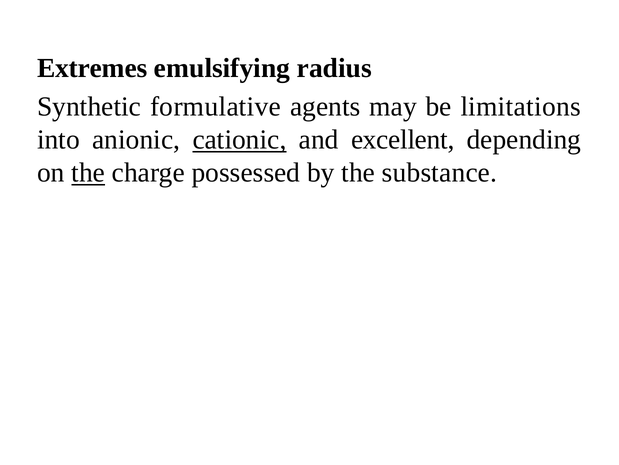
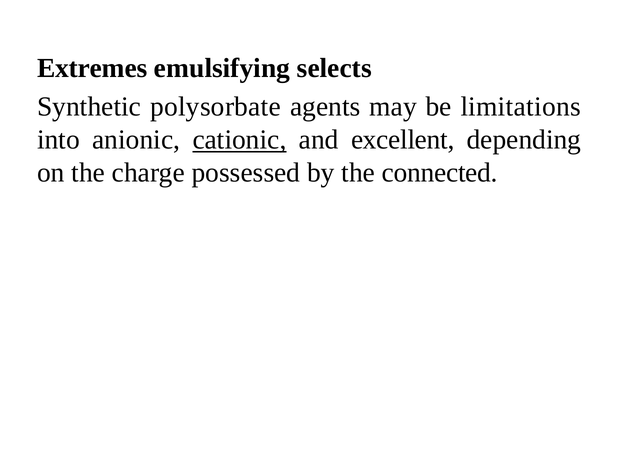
radius: radius -> selects
formulative: formulative -> polysorbate
the at (88, 173) underline: present -> none
substance: substance -> connected
